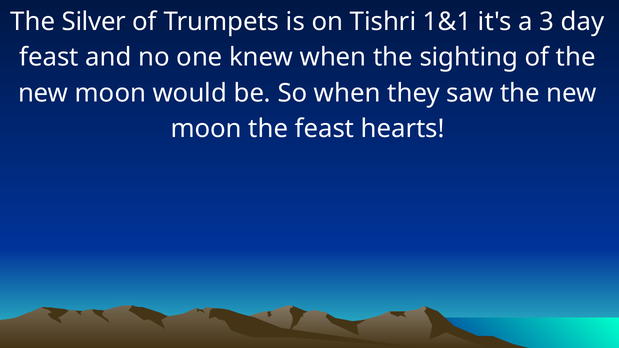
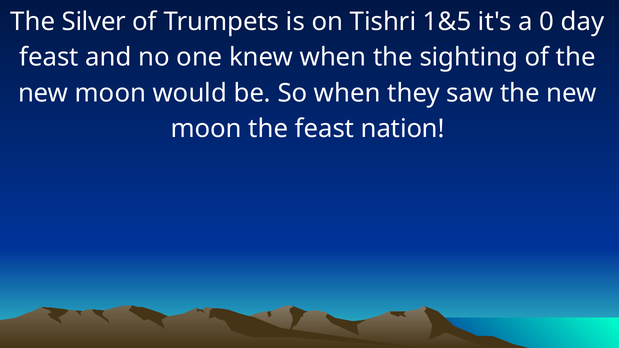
1&1: 1&1 -> 1&5
3: 3 -> 0
hearts: hearts -> nation
